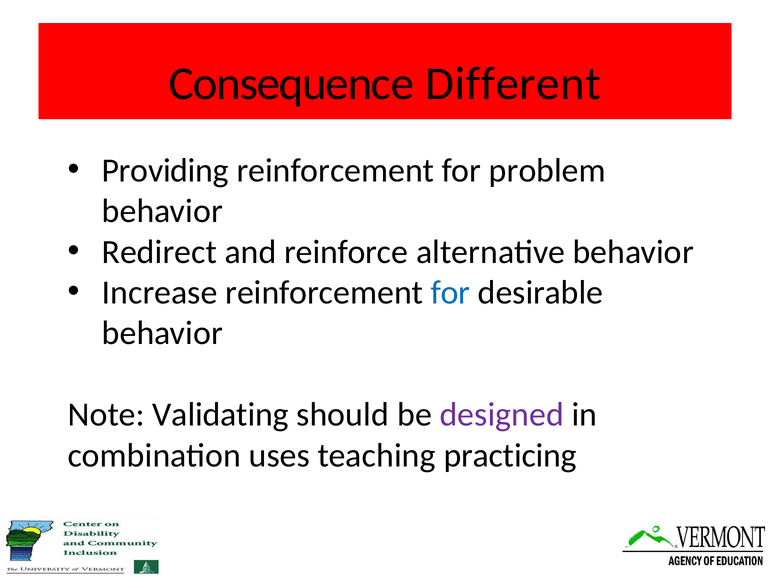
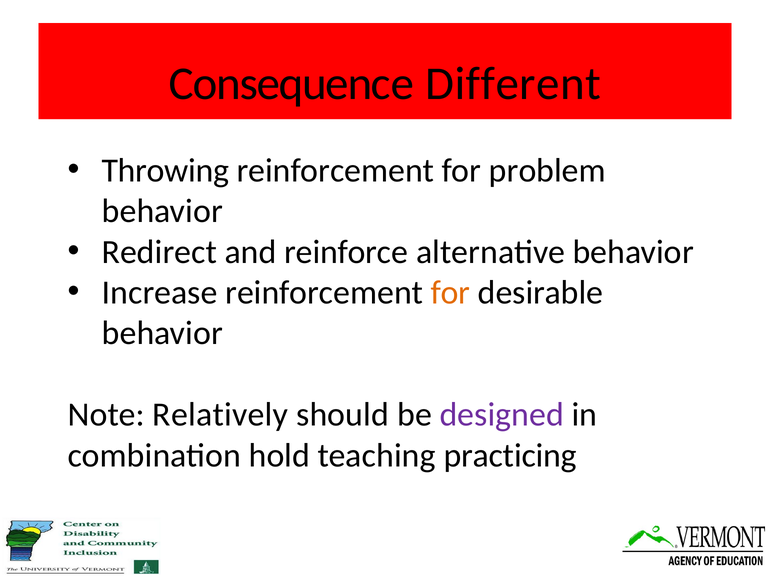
Providing: Providing -> Throwing
for at (450, 293) colour: blue -> orange
Validating: Validating -> Relatively
uses: uses -> hold
